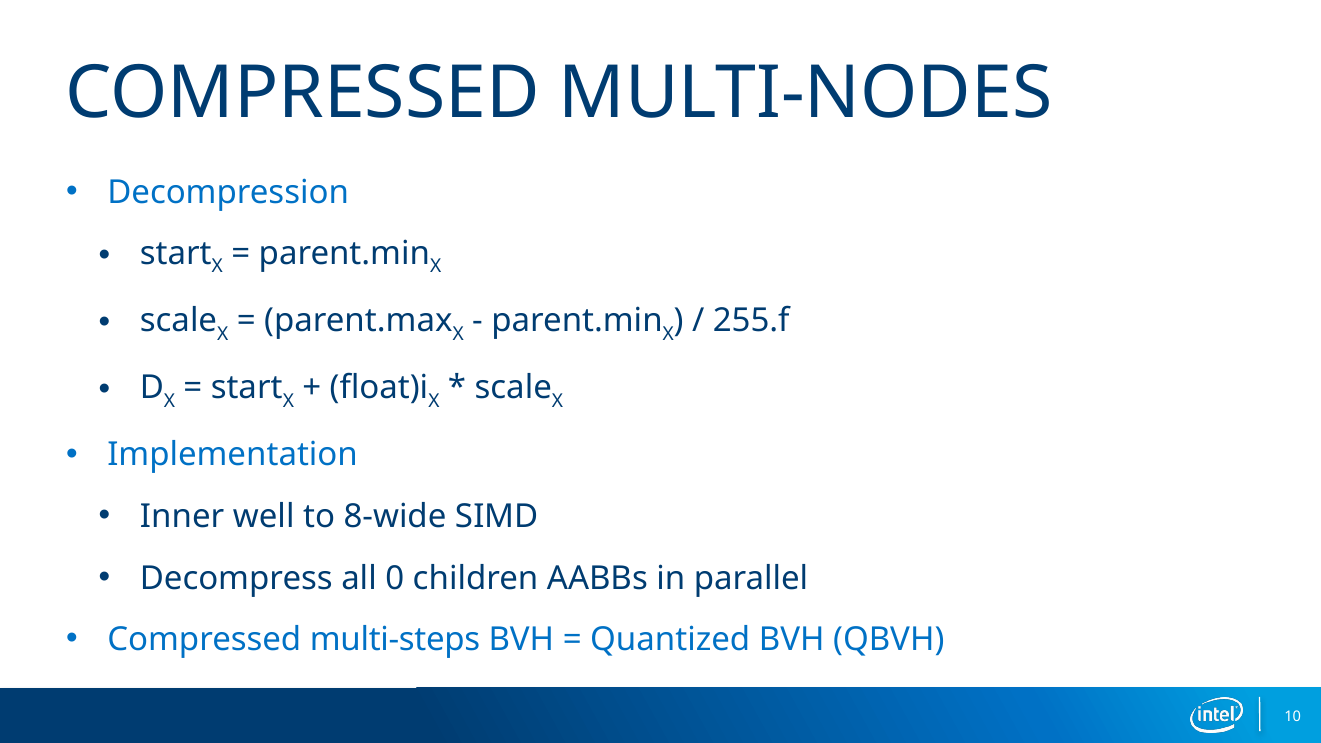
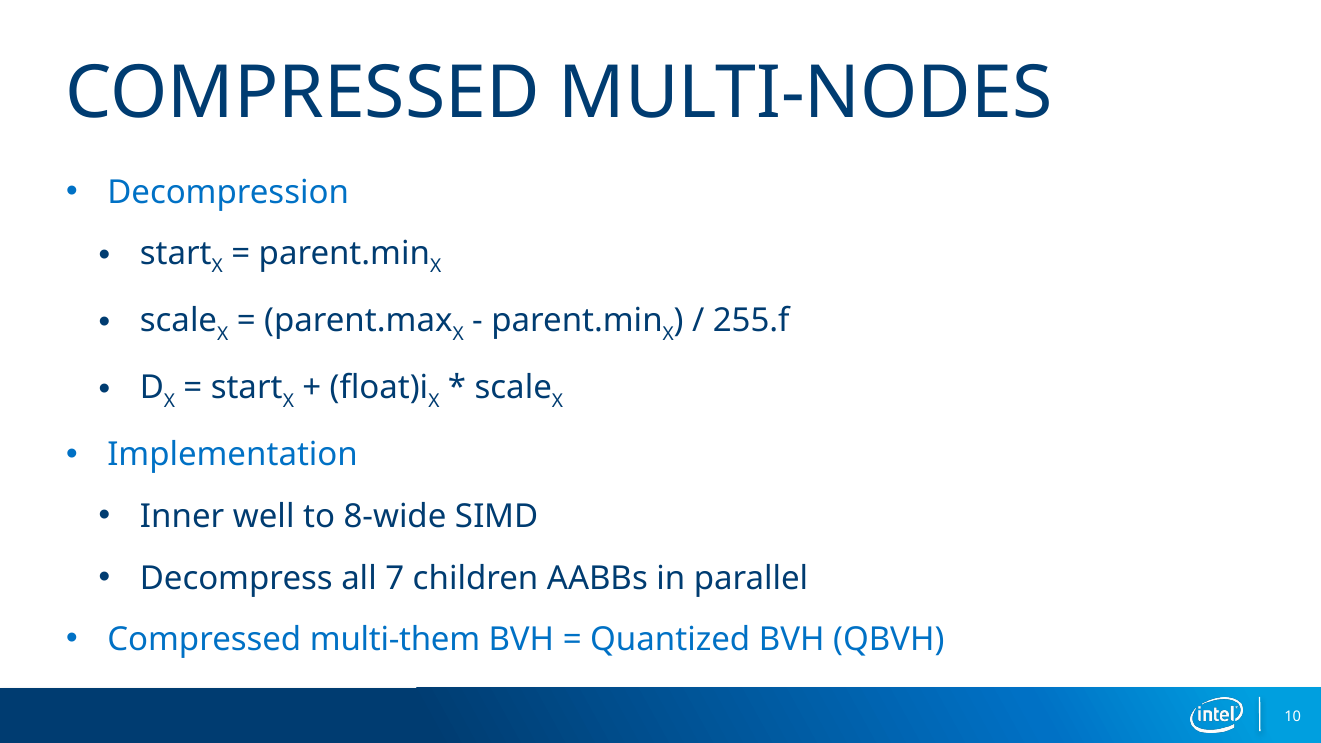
0: 0 -> 7
multi-steps: multi-steps -> multi-them
